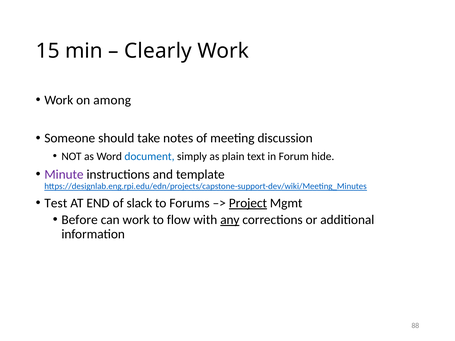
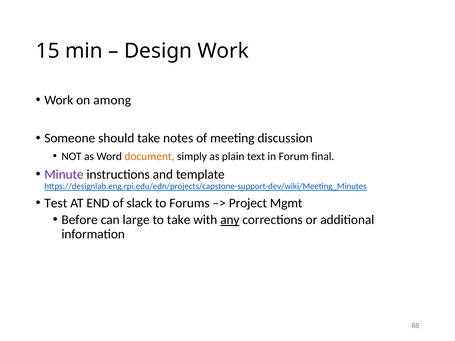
Clearly: Clearly -> Design
document colour: blue -> orange
hide: hide -> final
Project underline: present -> none
can work: work -> large
to flow: flow -> take
